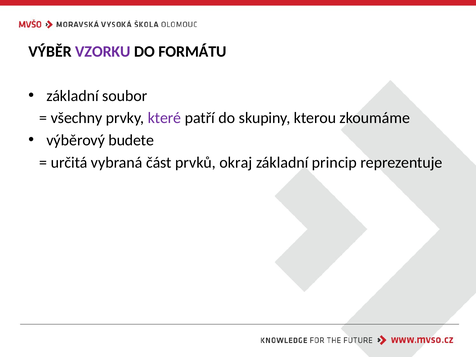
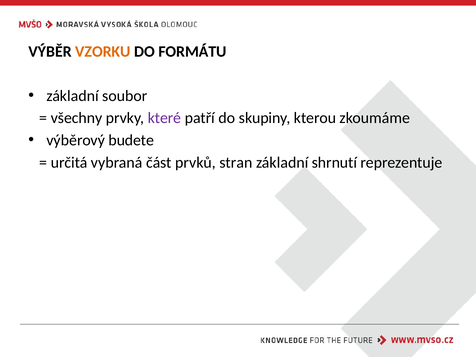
VZORKU colour: purple -> orange
okraj: okraj -> stran
princip: princip -> shrnutí
